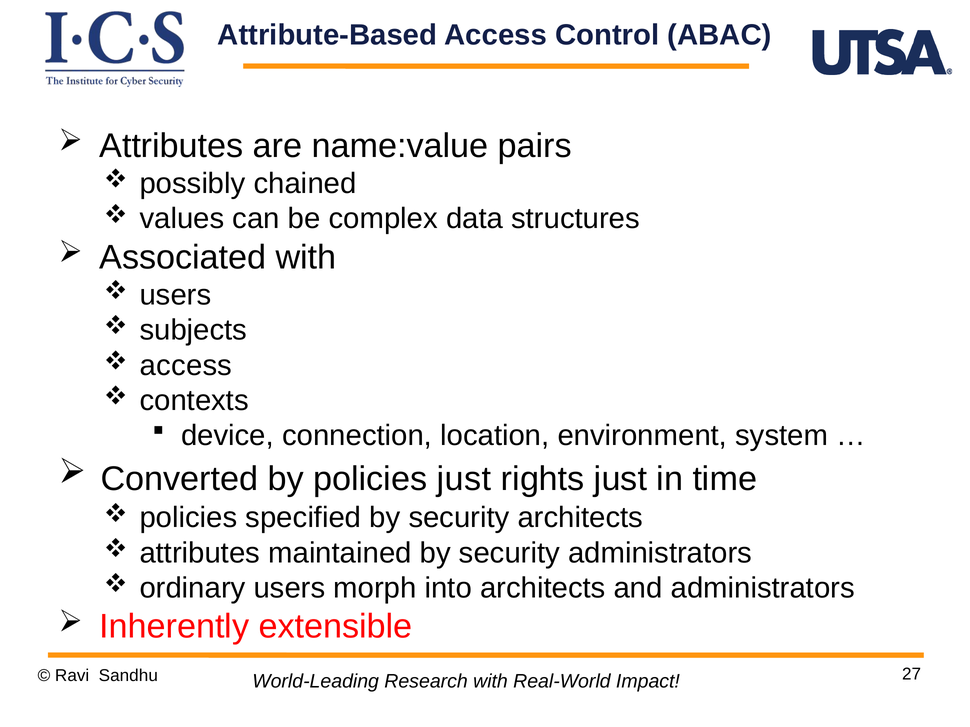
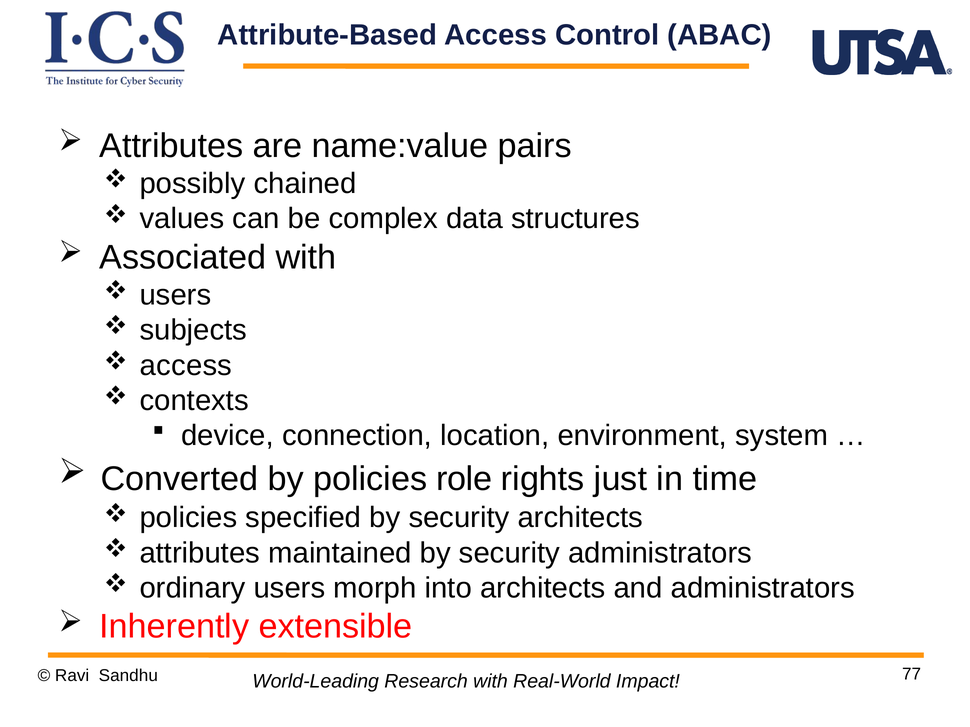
policies just: just -> role
27: 27 -> 77
